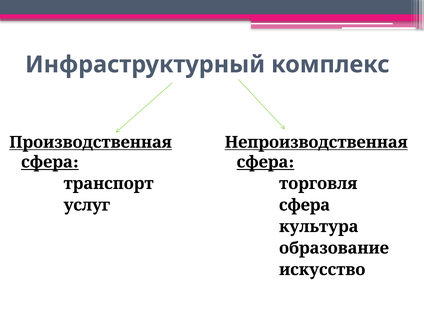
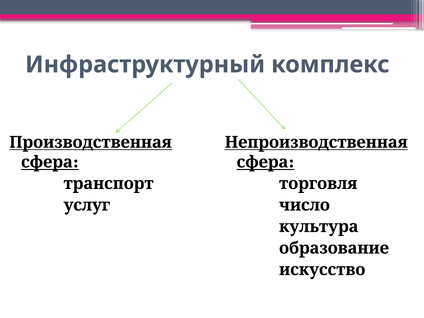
сфера at (305, 205): сфера -> число
